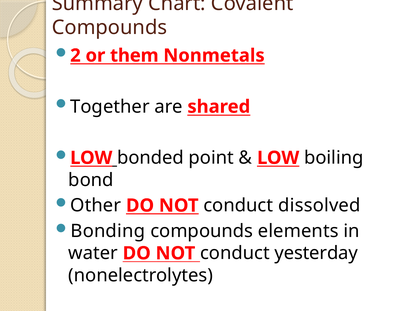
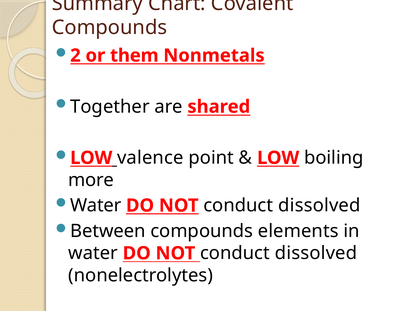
bonded: bonded -> valence
bond: bond -> more
Other at (96, 206): Other -> Water
Bonding: Bonding -> Between
yesterday at (316, 253): yesterday -> dissolved
